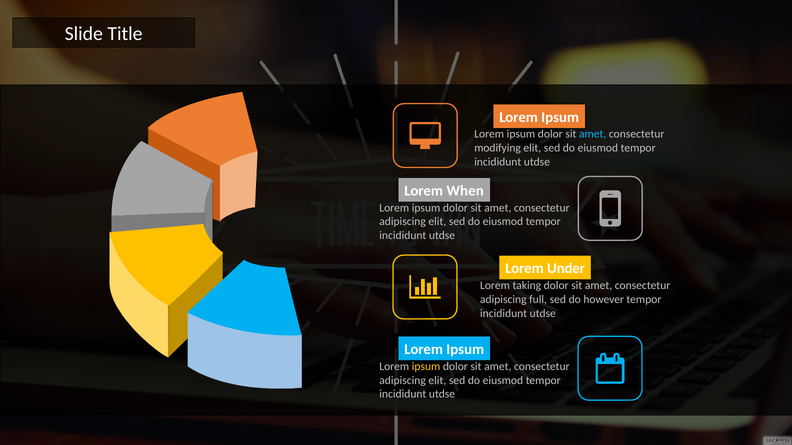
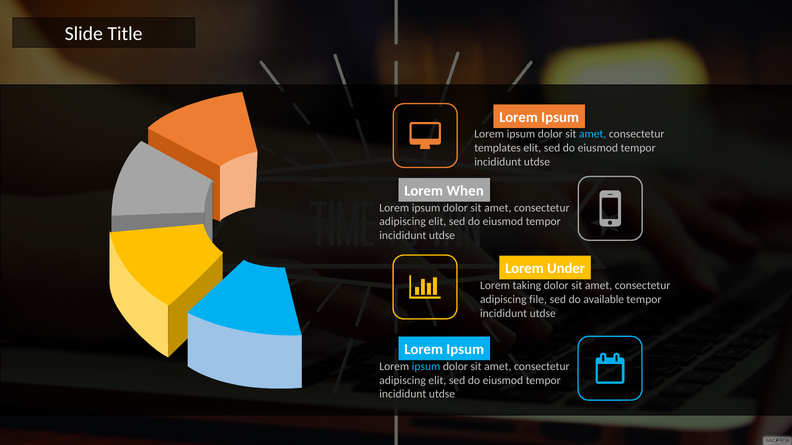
modifying: modifying -> templates
full: full -> file
however: however -> available
ipsum at (426, 367) colour: yellow -> light blue
